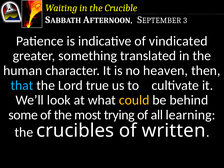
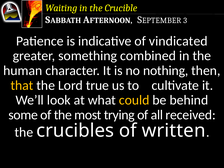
translated: translated -> combined
heaven: heaven -> nothing
that colour: light blue -> yellow
learning: learning -> received
